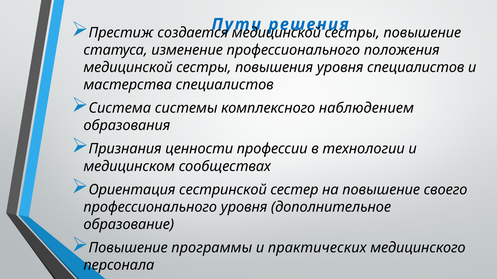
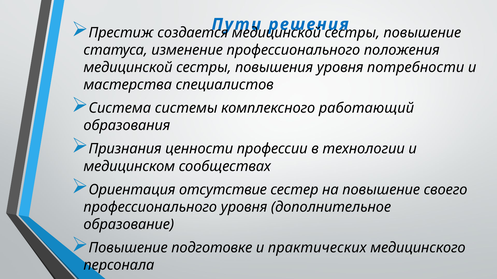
уровня специалистов: специалистов -> потребности
наблюдением: наблюдением -> работающий
сестринской: сестринской -> отсутствие
программы: программы -> подготовке
